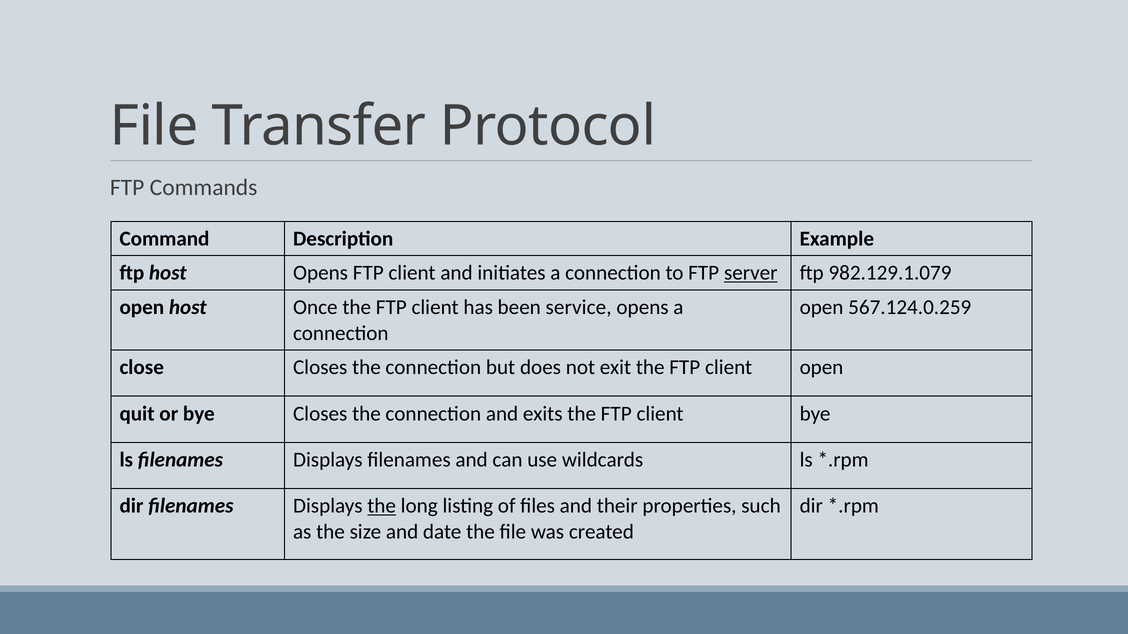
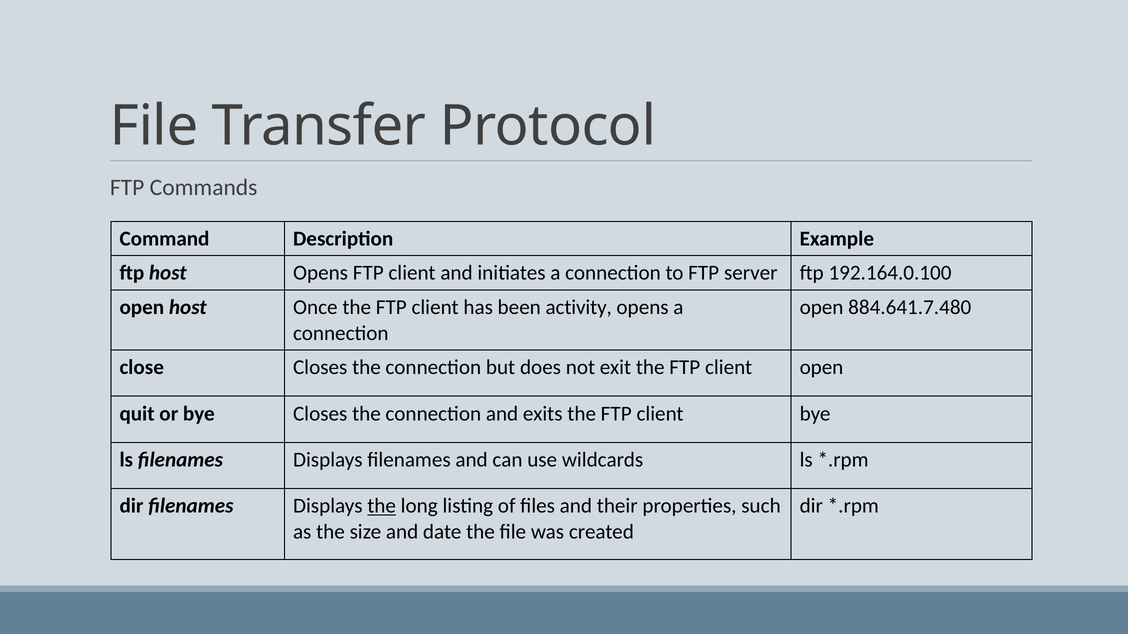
server underline: present -> none
982.129.1.079: 982.129.1.079 -> 192.164.0.100
service: service -> activity
567.124.0.259: 567.124.0.259 -> 884.641.7.480
